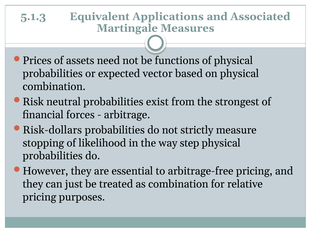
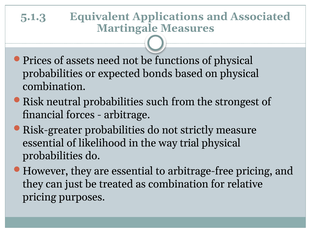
vector: vector -> bonds
exist: exist -> such
Risk-dollars: Risk-dollars -> Risk-greater
stopping at (43, 143): stopping -> essential
step: step -> trial
